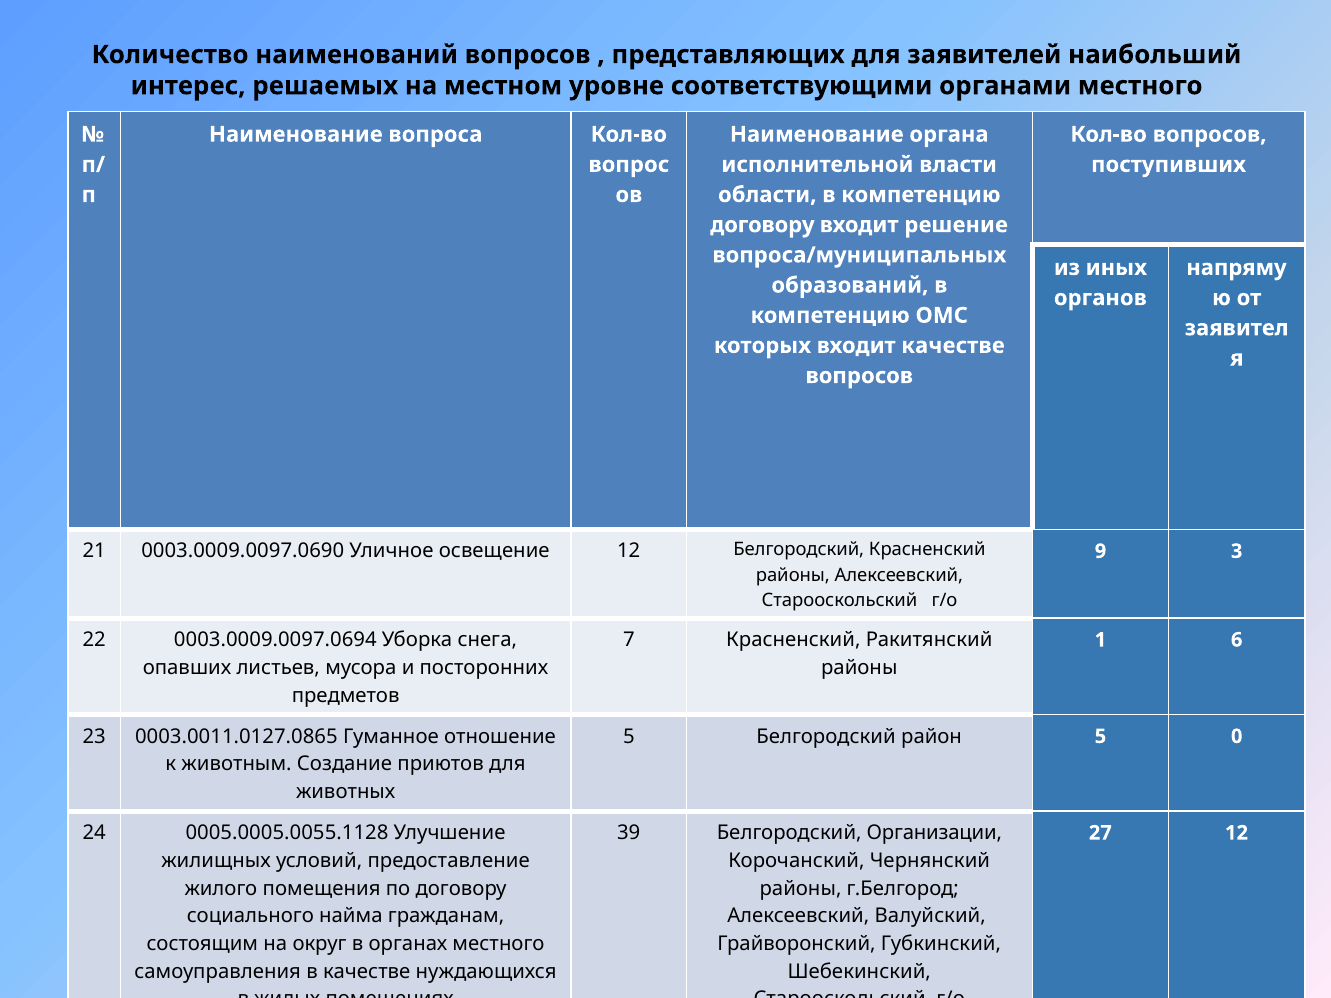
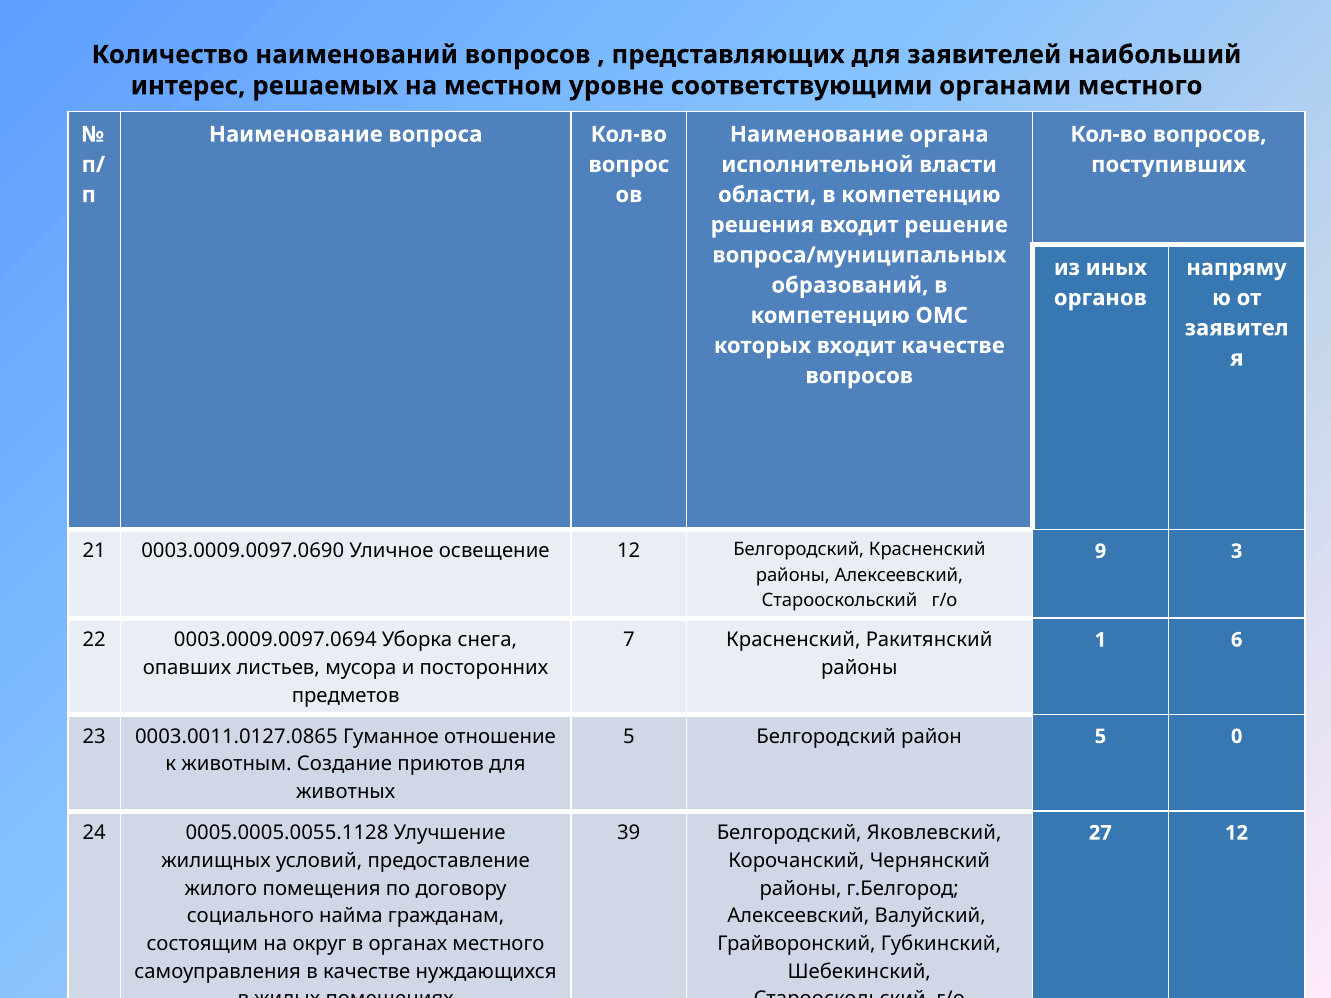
договору at (762, 225): договору -> решения
Организации: Организации -> Яковлевский
